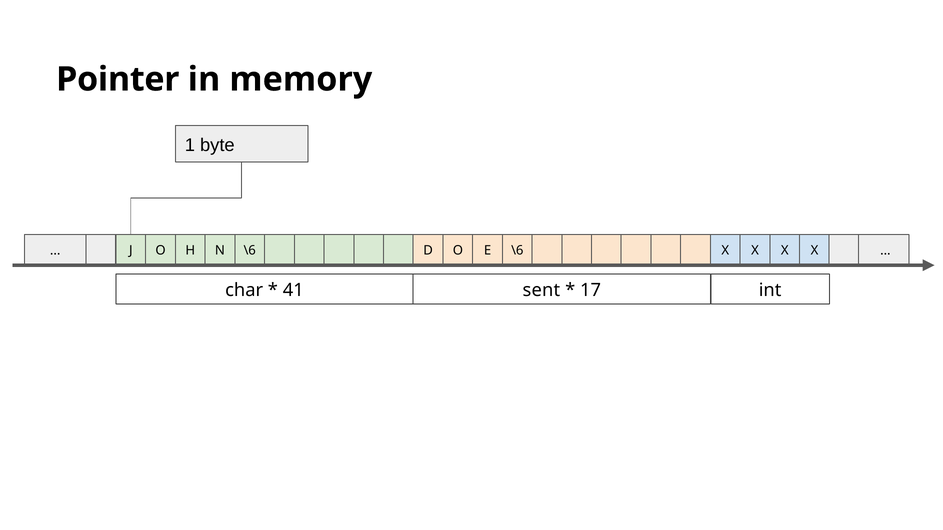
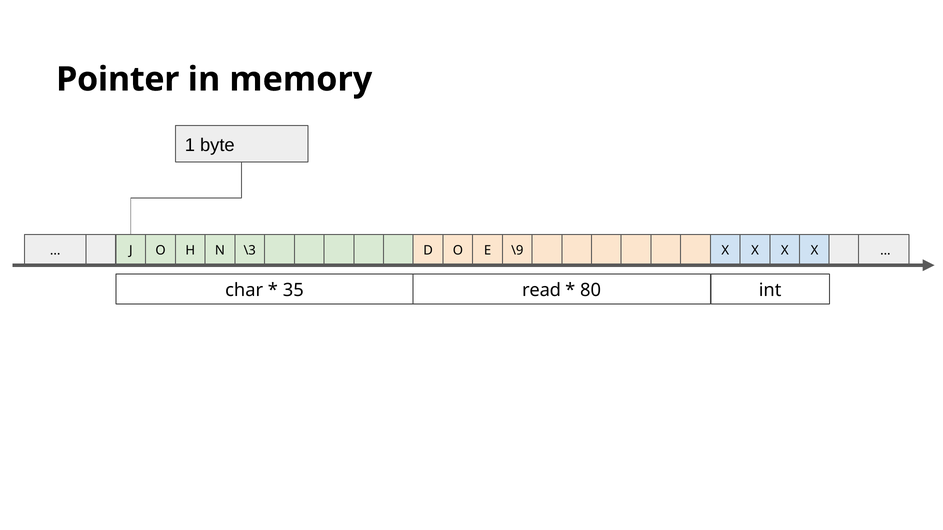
N \6: \6 -> \3
E \6: \6 -> \9
41: 41 -> 35
sent: sent -> read
17: 17 -> 80
